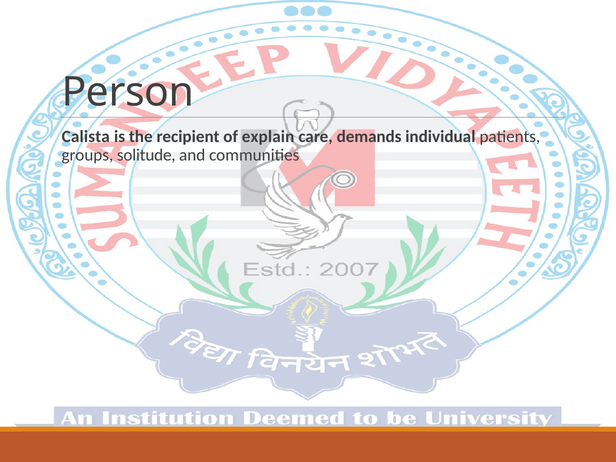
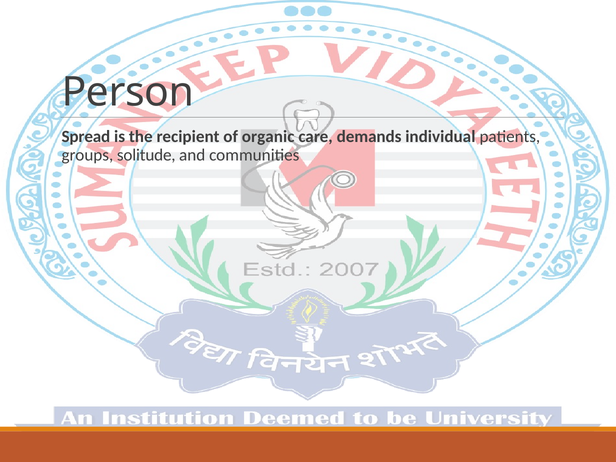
Calista: Calista -> Spread
explain: explain -> organic
